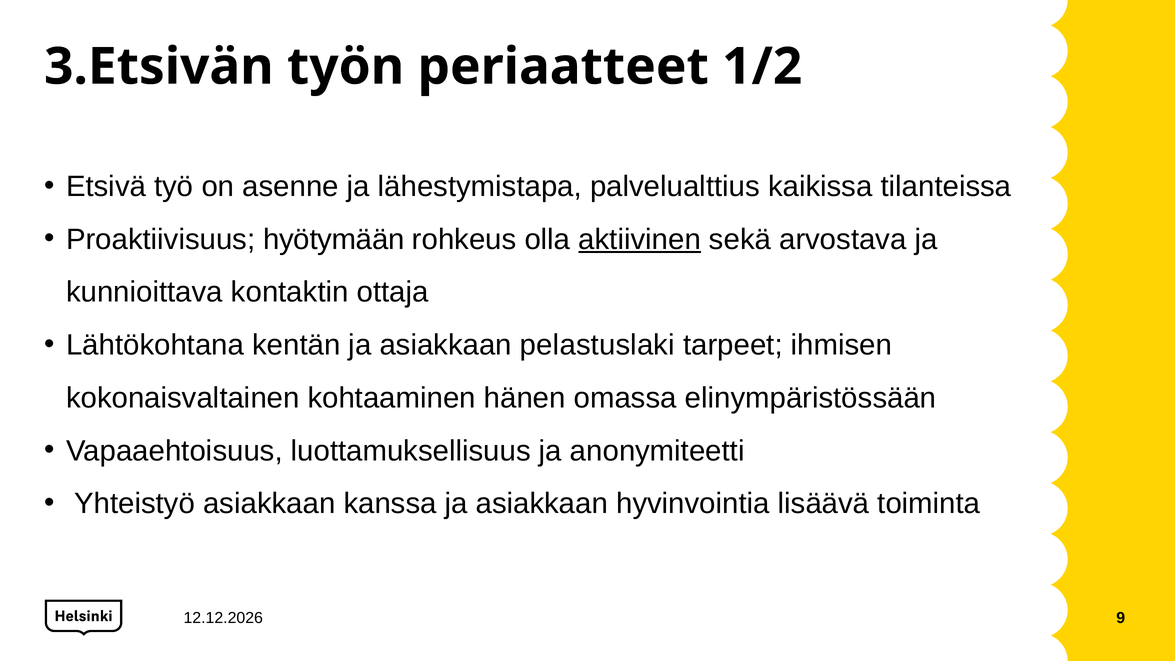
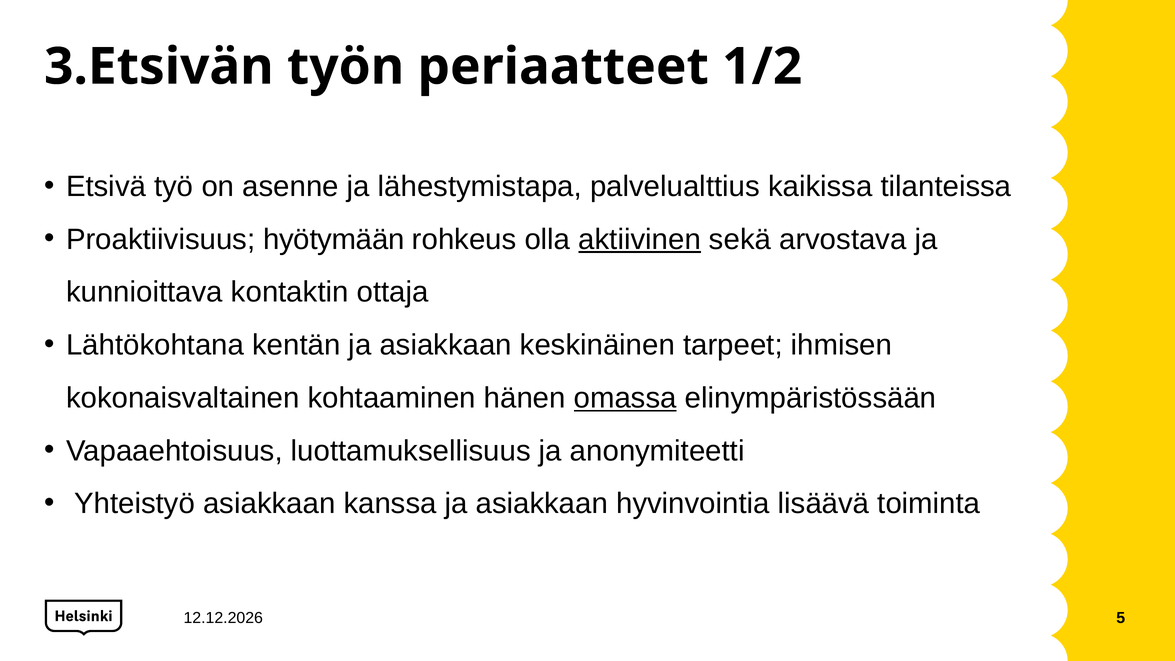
pelastuslaki: pelastuslaki -> keskinäinen
omassa underline: none -> present
9: 9 -> 5
